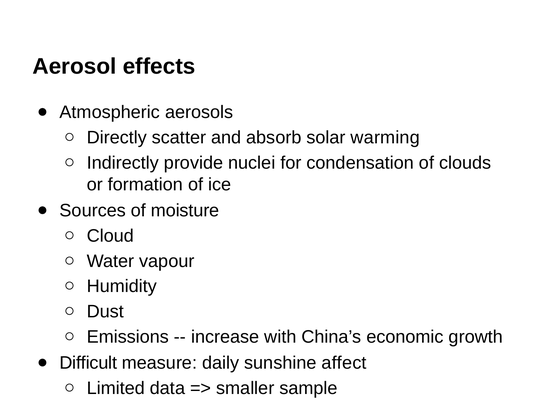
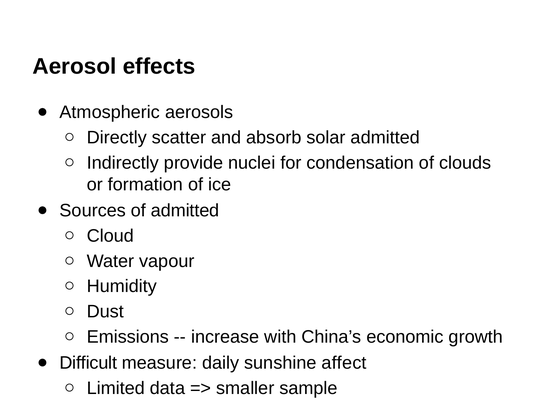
solar warming: warming -> admitted
of moisture: moisture -> admitted
